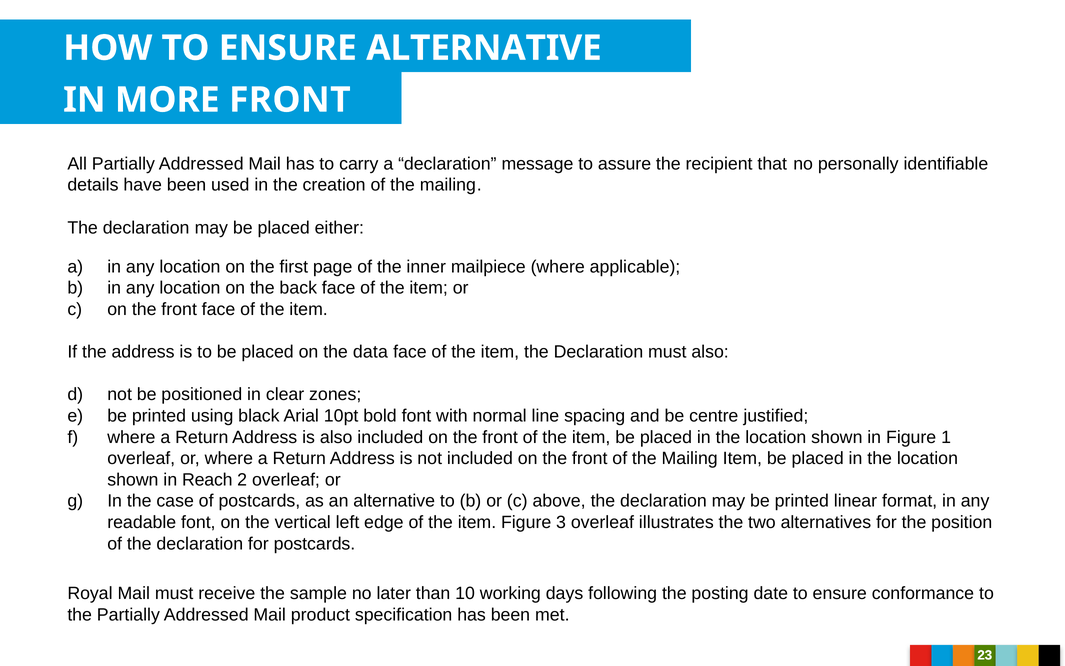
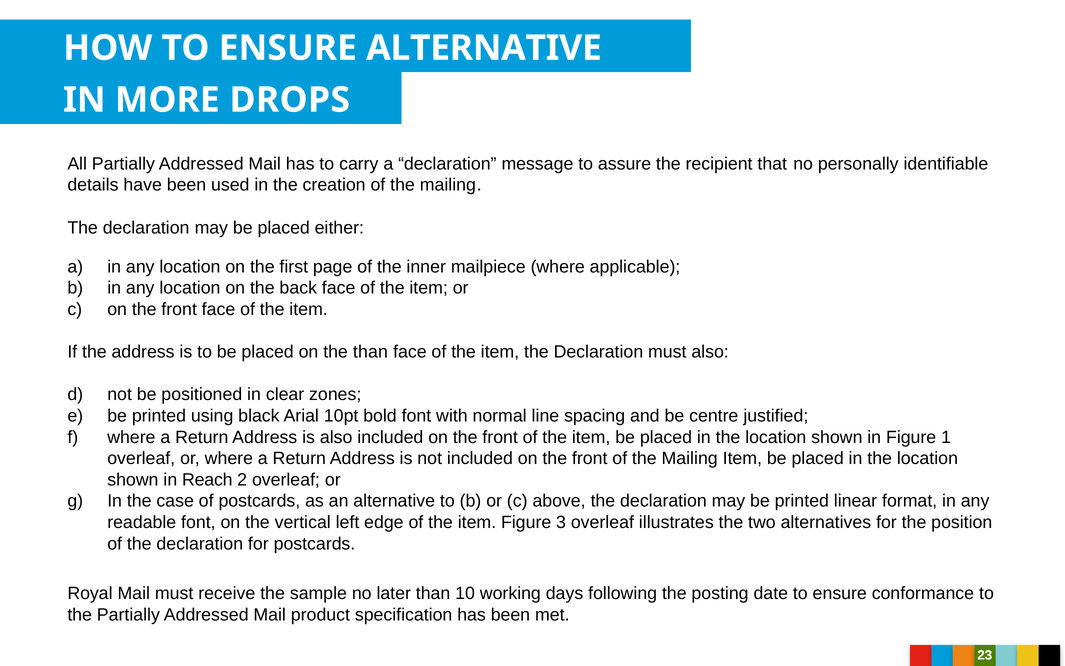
MORE FRONT: FRONT -> DROPS
the data: data -> than
